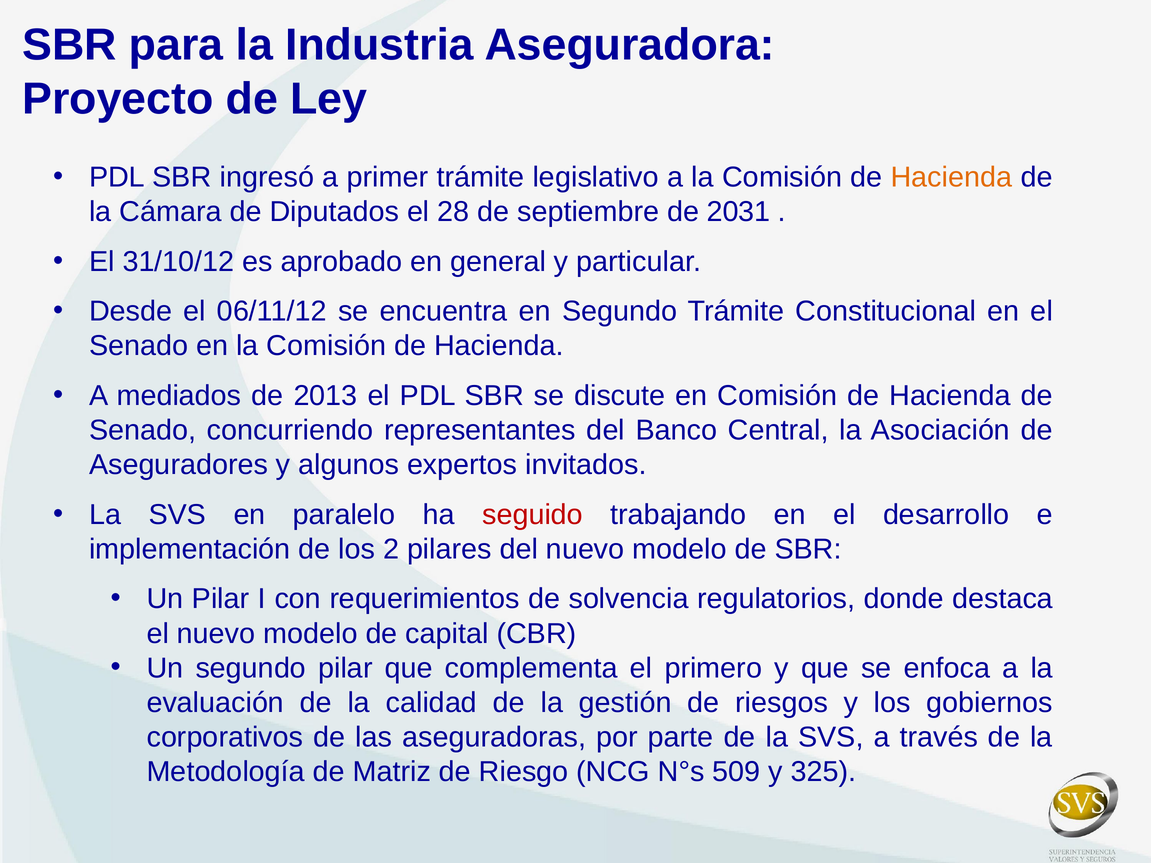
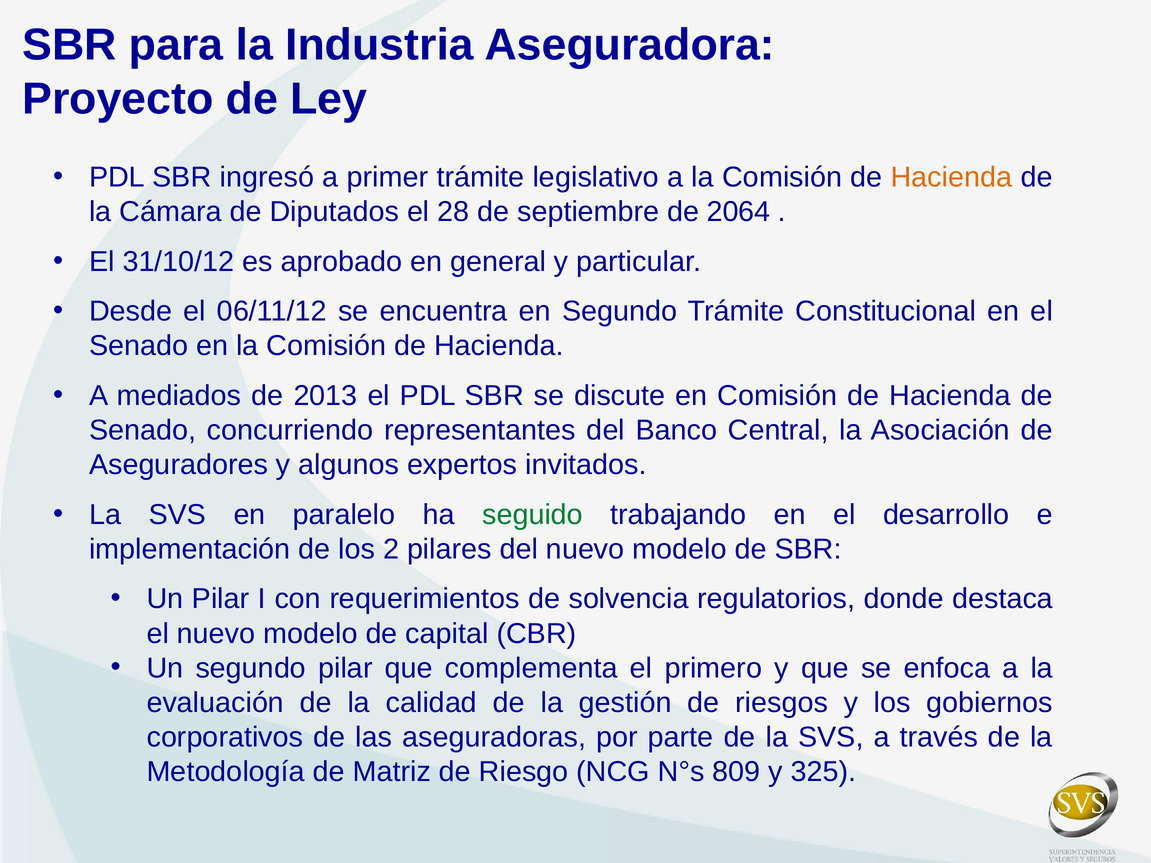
2031: 2031 -> 2064
seguido colour: red -> green
509: 509 -> 809
